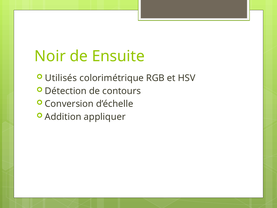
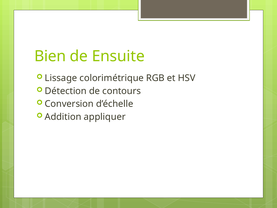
Noir: Noir -> Bien
Utilisés: Utilisés -> Lissage
